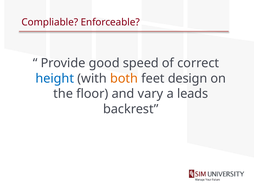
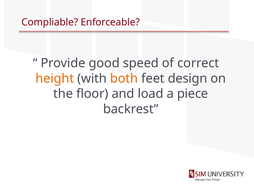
height colour: blue -> orange
vary: vary -> load
leads: leads -> piece
